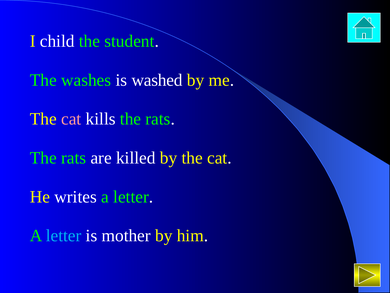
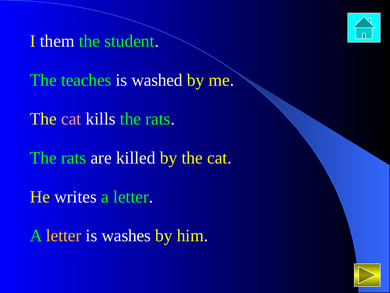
child: child -> them
washes: washes -> teaches
letter at (64, 235) colour: light blue -> yellow
mother: mother -> washes
